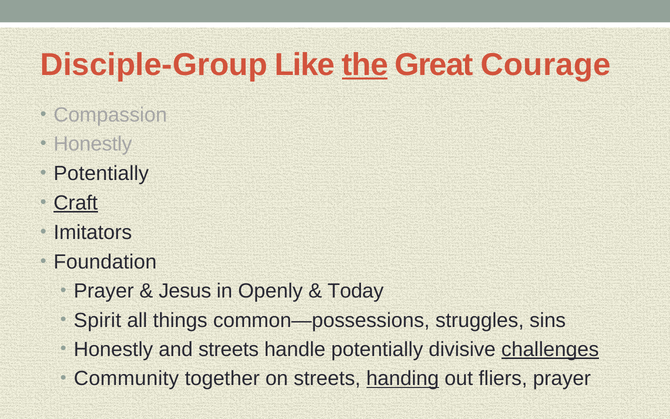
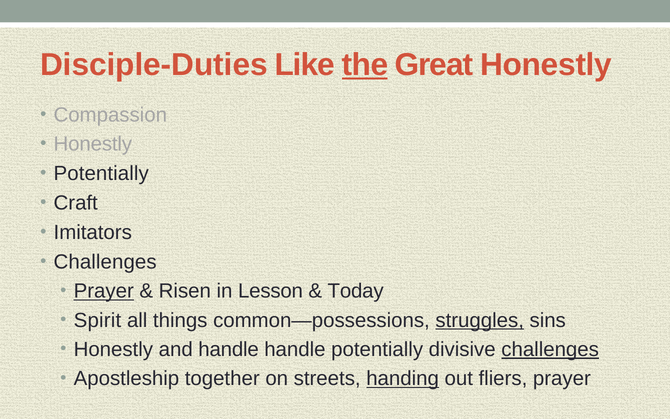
Disciple-Group: Disciple-Group -> Disciple-Duties
Great Courage: Courage -> Honestly
Craft underline: present -> none
Foundation at (105, 262): Foundation -> Challenges
Prayer at (104, 291) underline: none -> present
Jesus: Jesus -> Risen
Openly: Openly -> Lesson
struggles underline: none -> present
and streets: streets -> handle
Community: Community -> Apostleship
